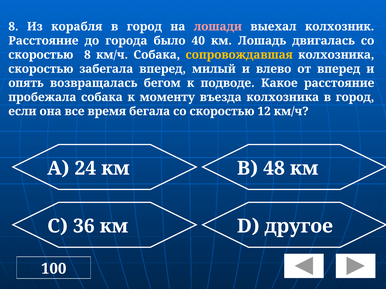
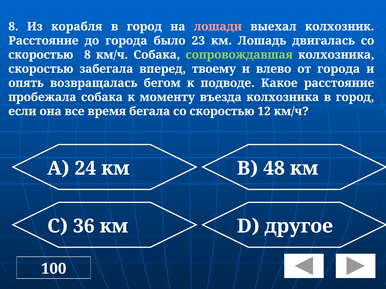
40: 40 -> 23
сопровождавшая colour: yellow -> light green
милый: милый -> твоему
от вперед: вперед -> города
